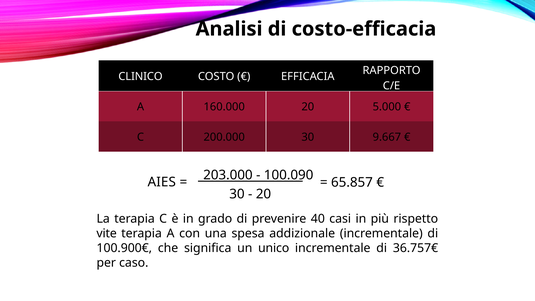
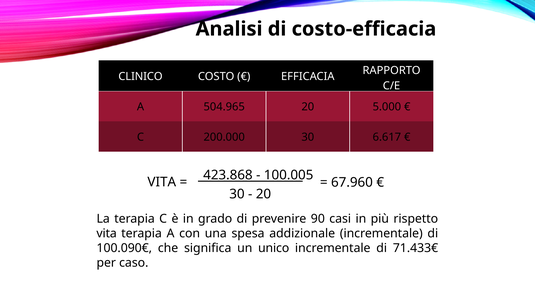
160.000: 160.000 -> 504.965
9.667: 9.667 -> 6.617
203.000: 203.000 -> 423.868
100.090: 100.090 -> 100.005
AIES at (162, 182): AIES -> VITA
65.857: 65.857 -> 67.960
40: 40 -> 90
vite at (107, 233): vite -> vita
100.900€: 100.900€ -> 100.090€
36.757€: 36.757€ -> 71.433€
